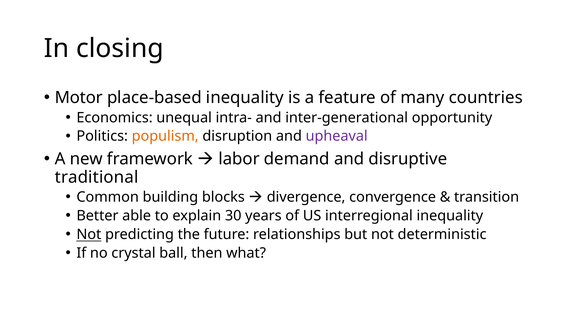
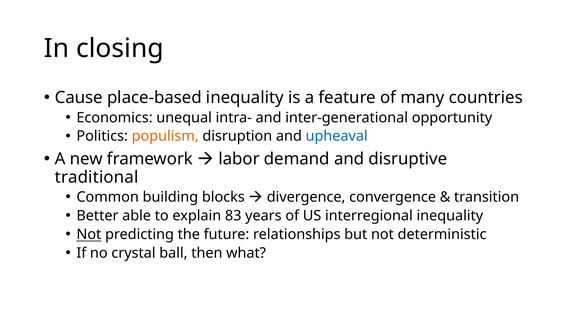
Motor: Motor -> Cause
upheaval colour: purple -> blue
30: 30 -> 83
